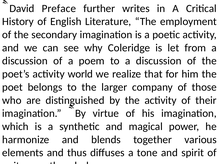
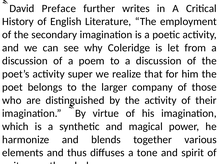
world: world -> super
